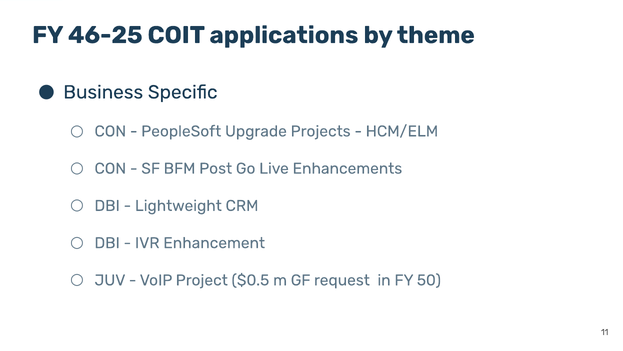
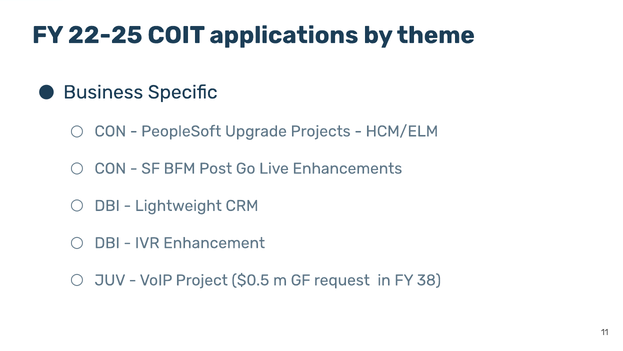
46-25: 46-25 -> 22-25
50: 50 -> 38
